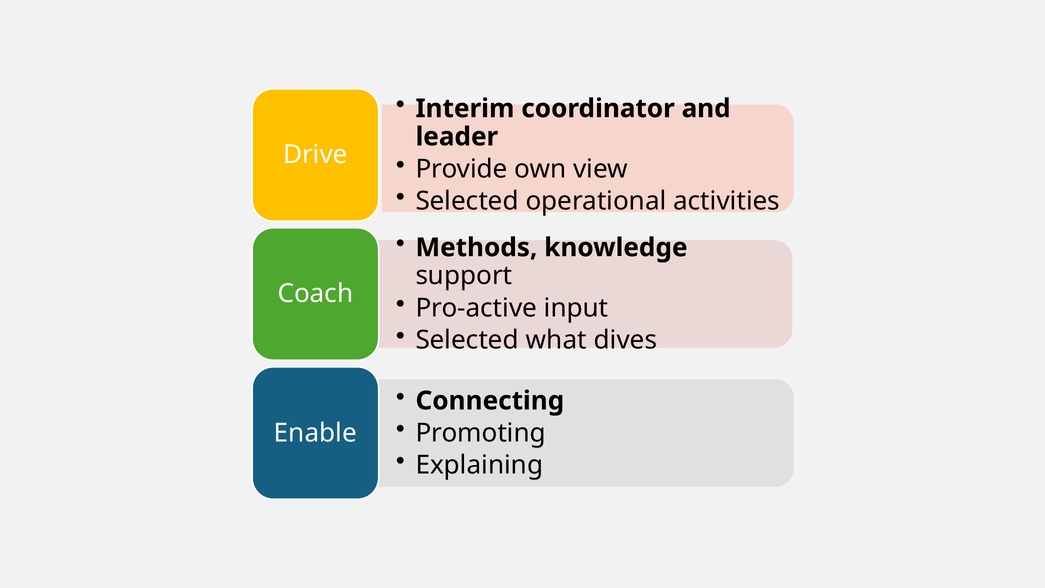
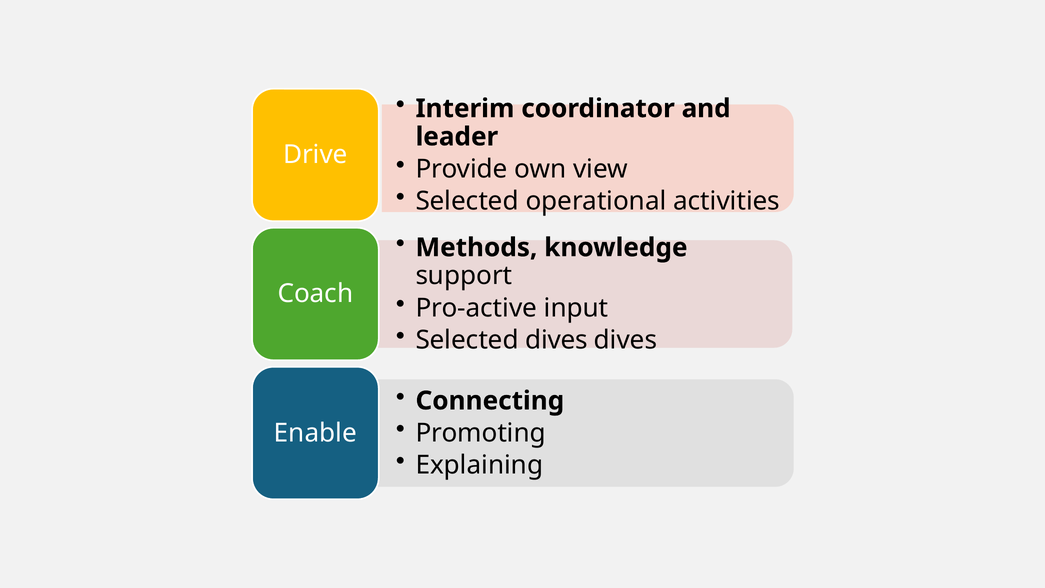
Selected what: what -> dives
